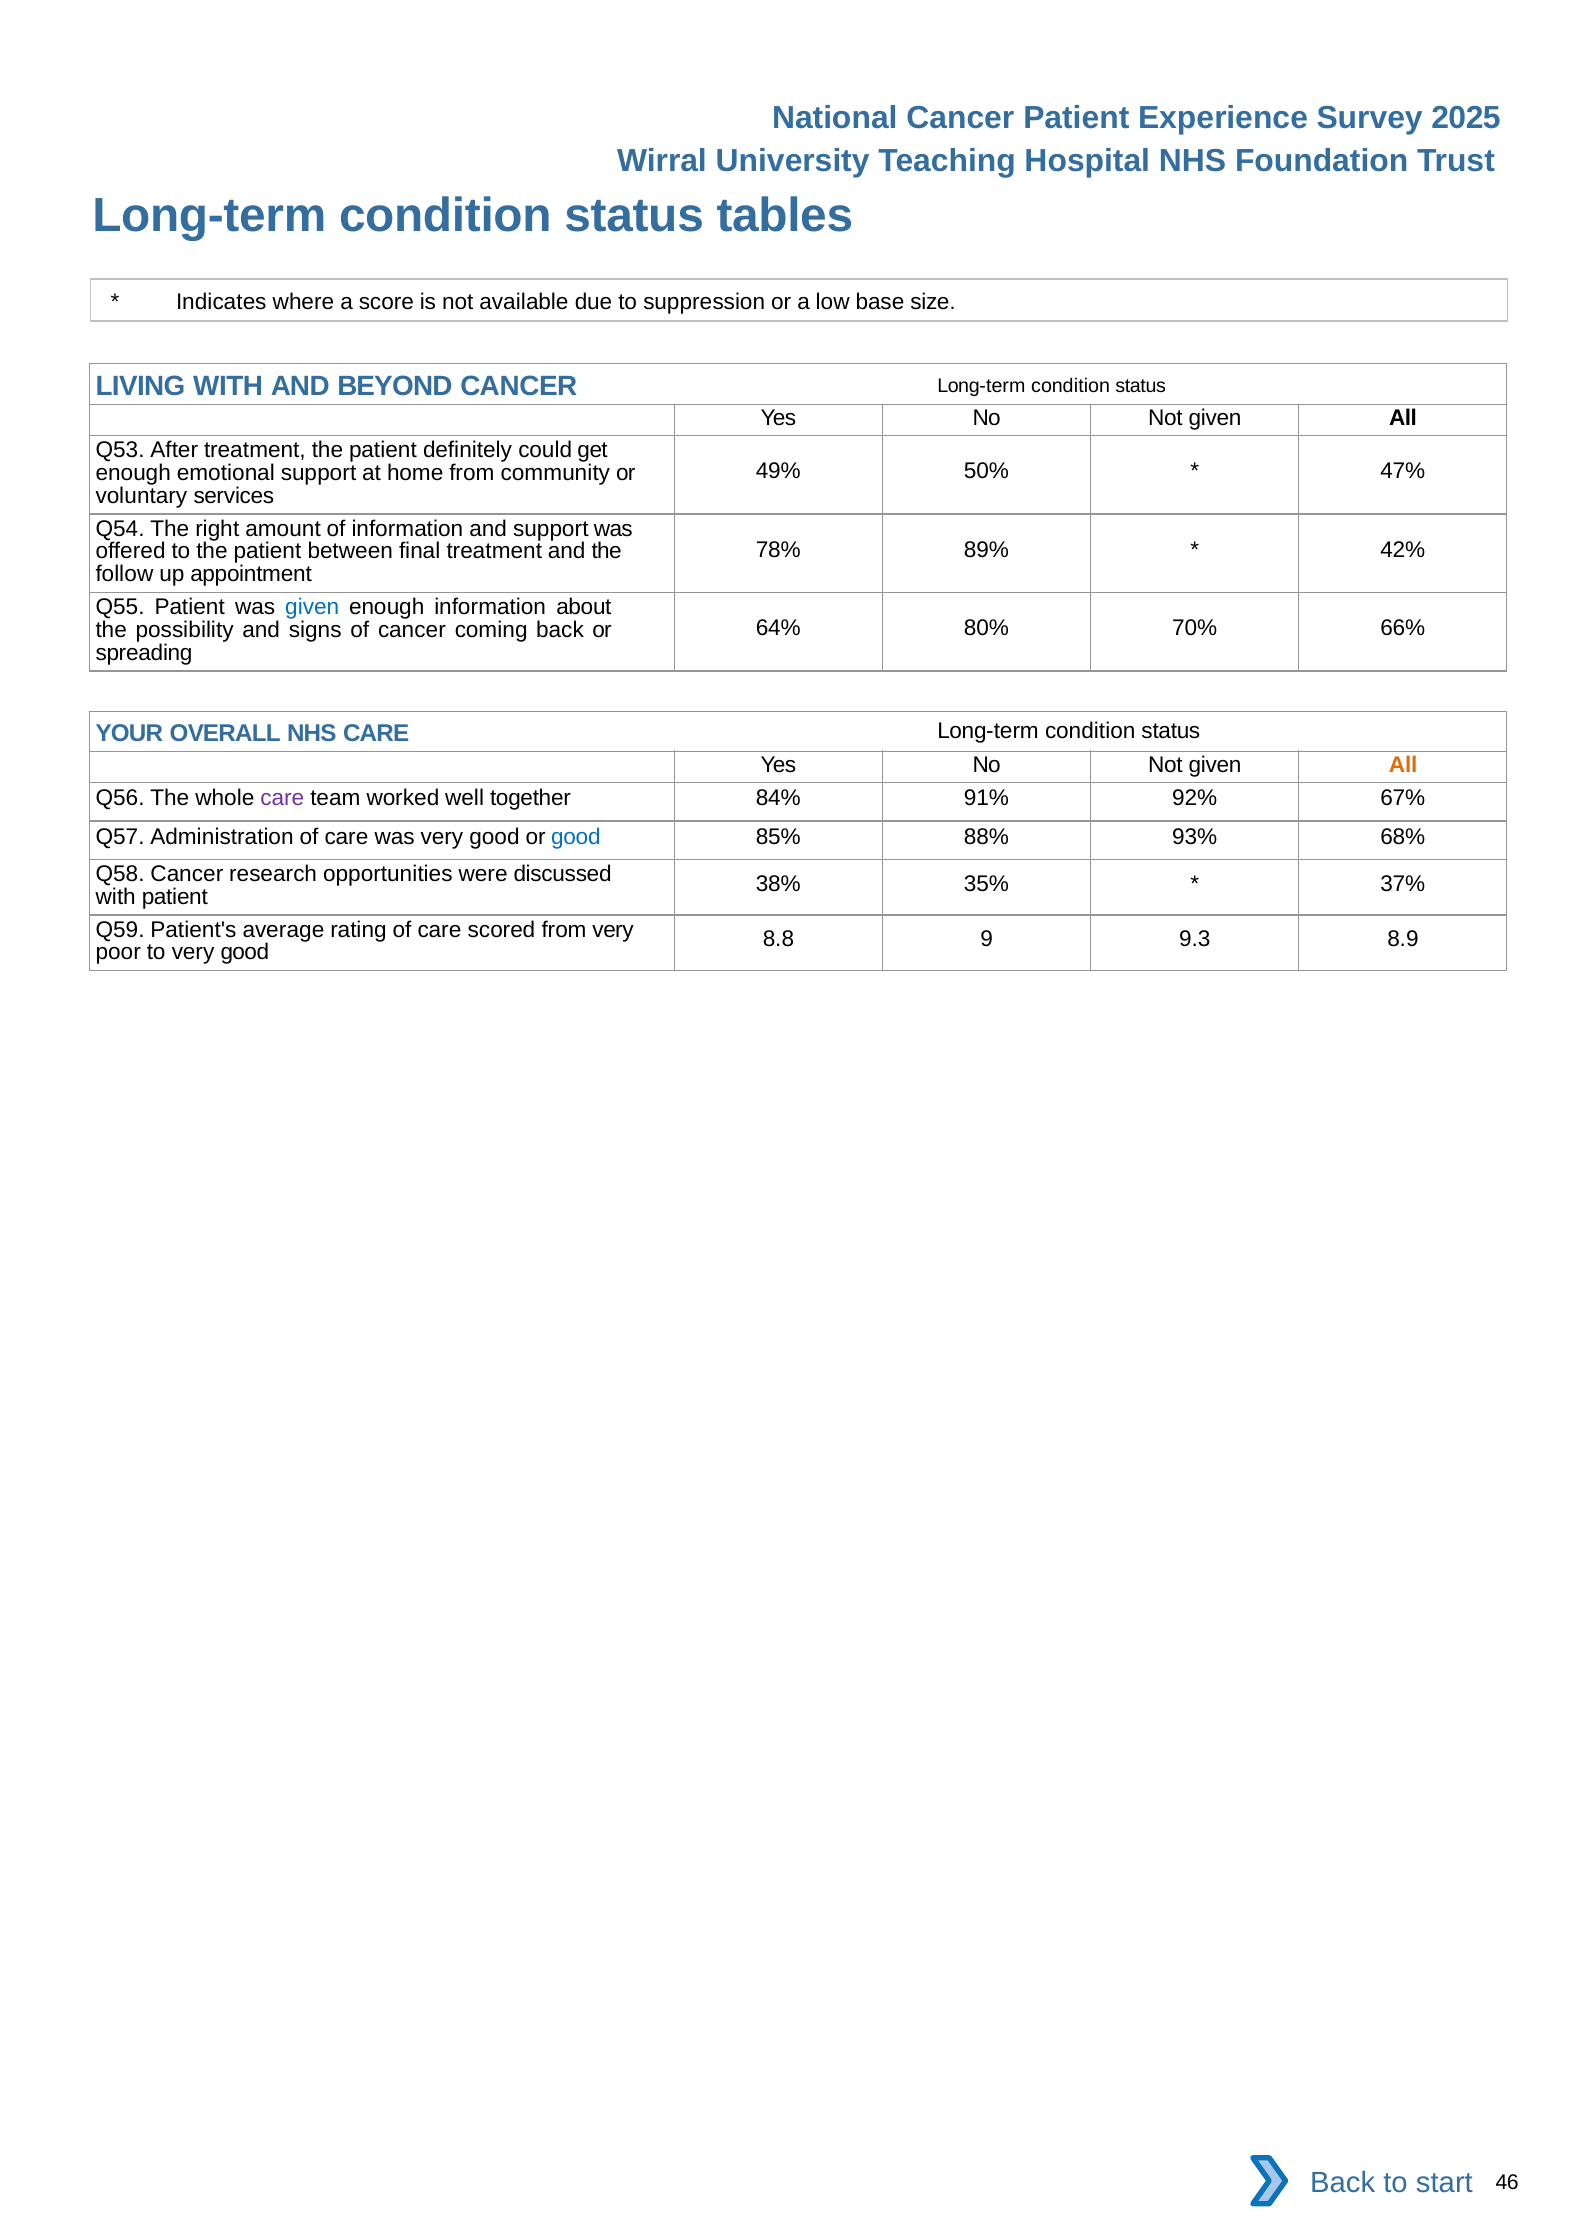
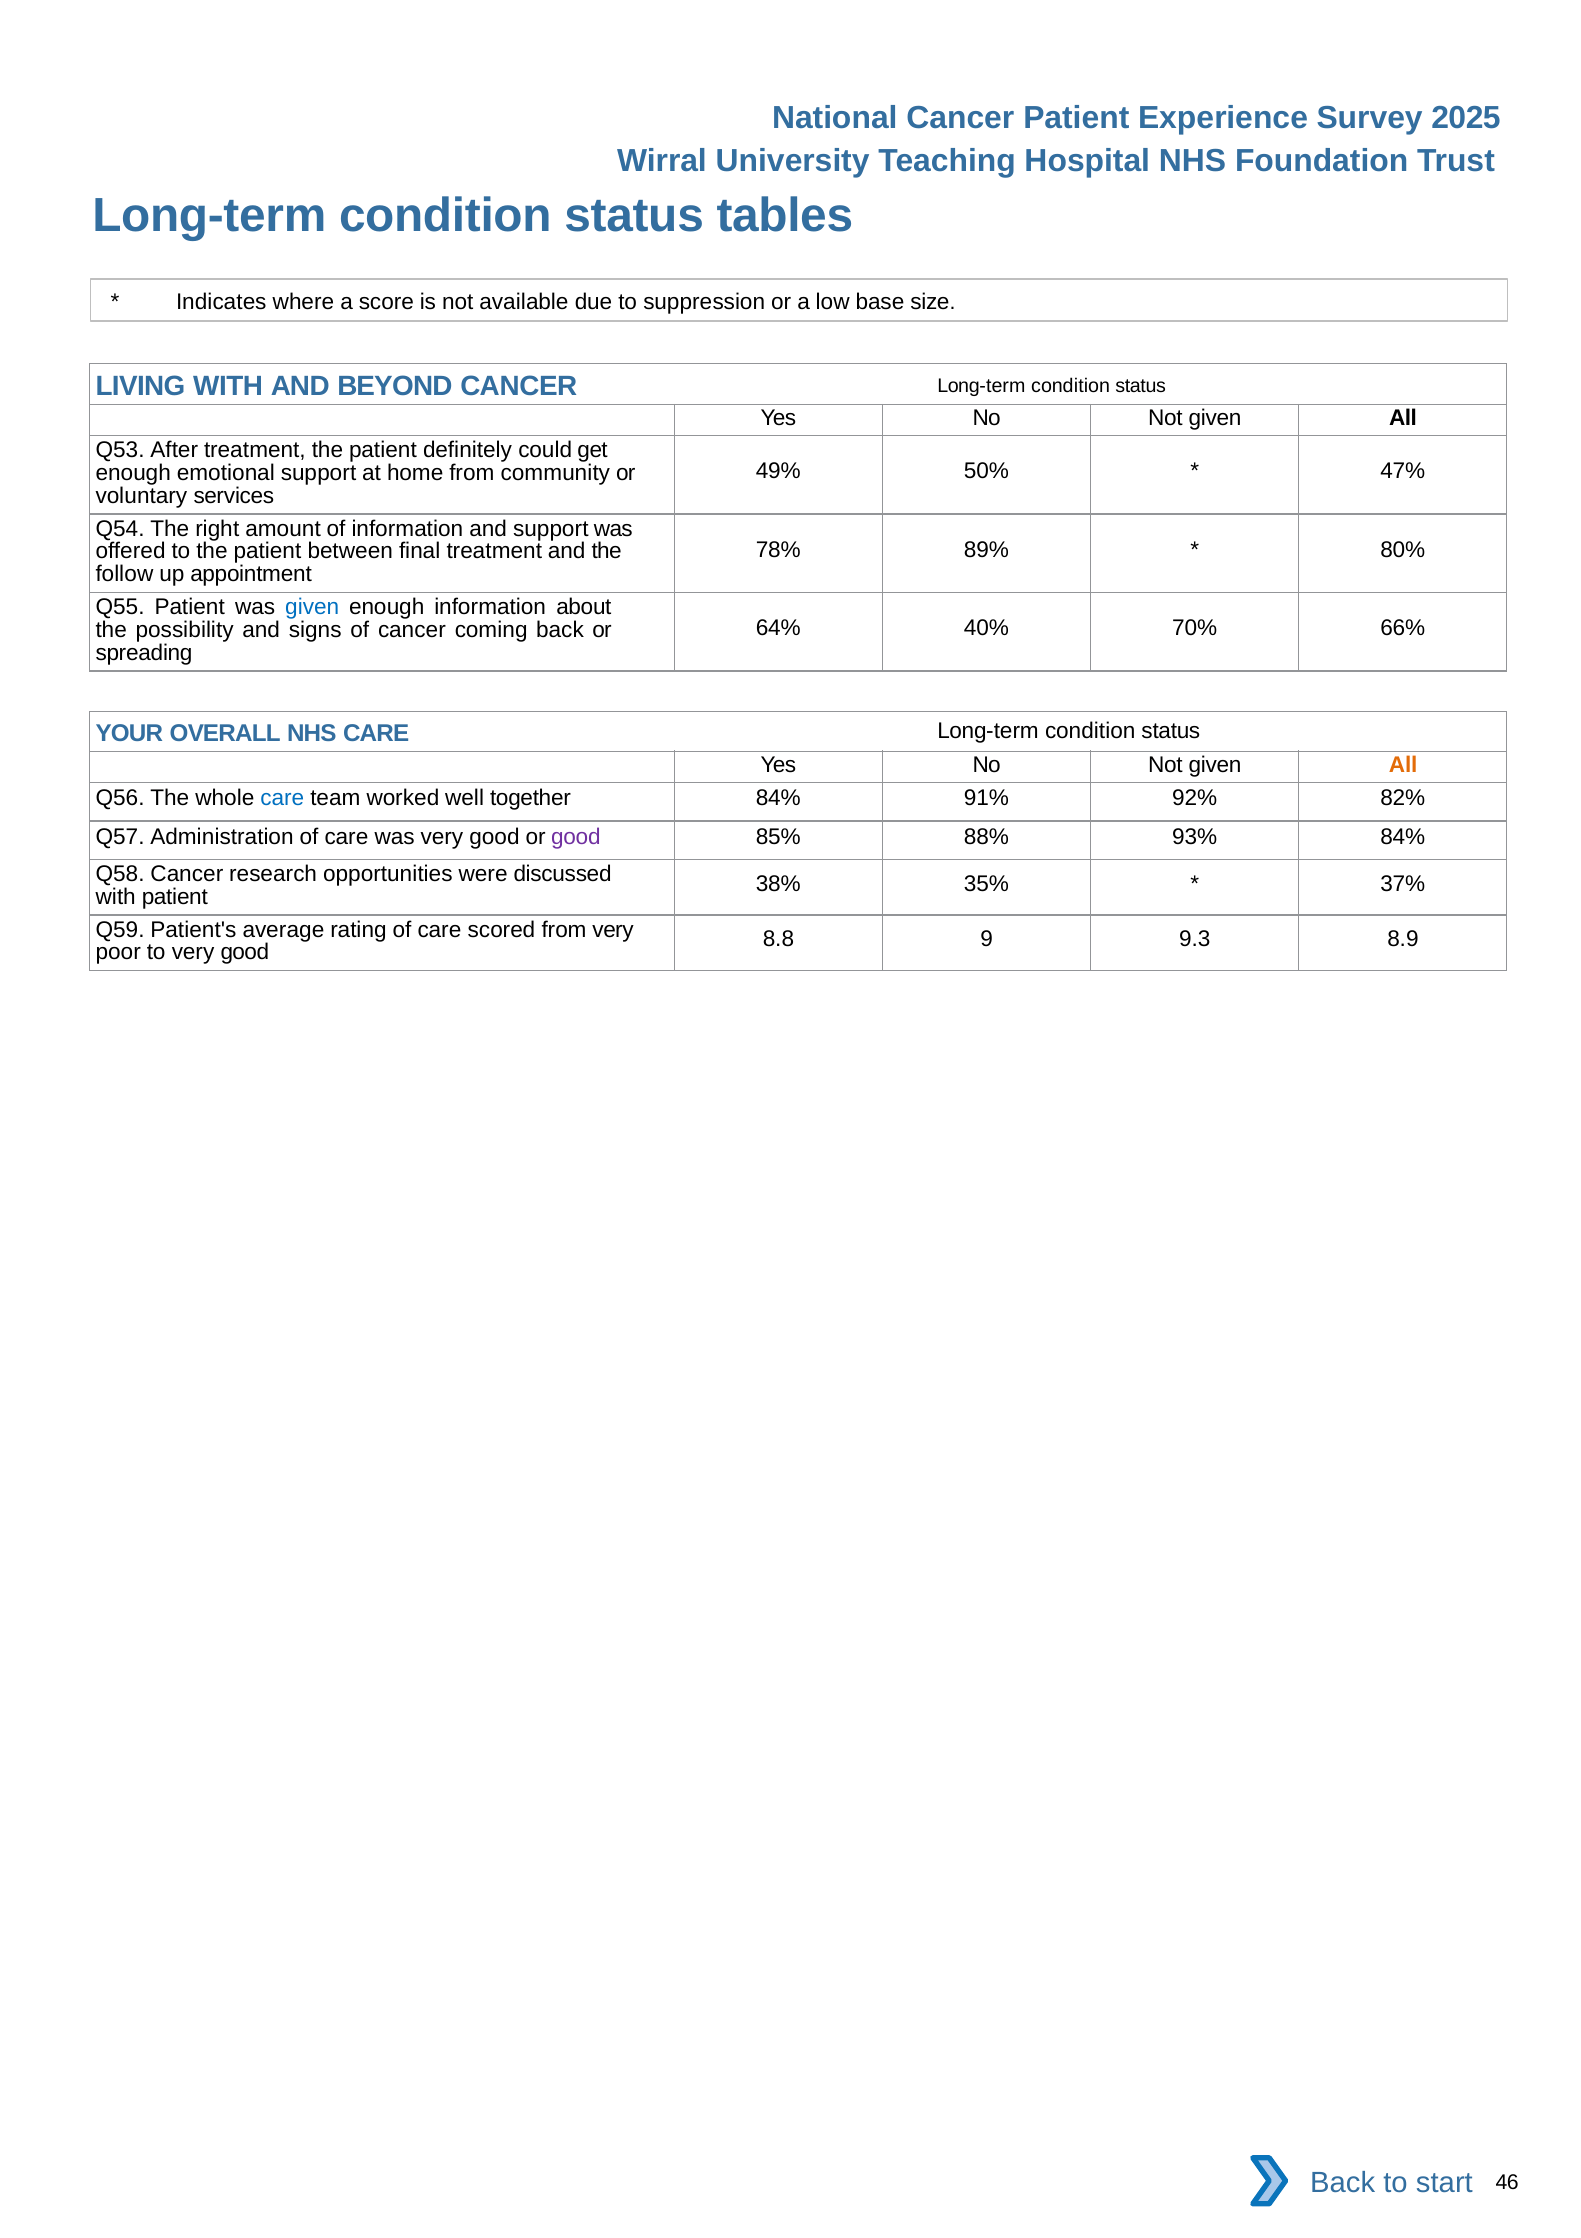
42%: 42% -> 80%
80%: 80% -> 40%
care at (282, 798) colour: purple -> blue
67%: 67% -> 82%
good at (576, 836) colour: blue -> purple
93% 68%: 68% -> 84%
